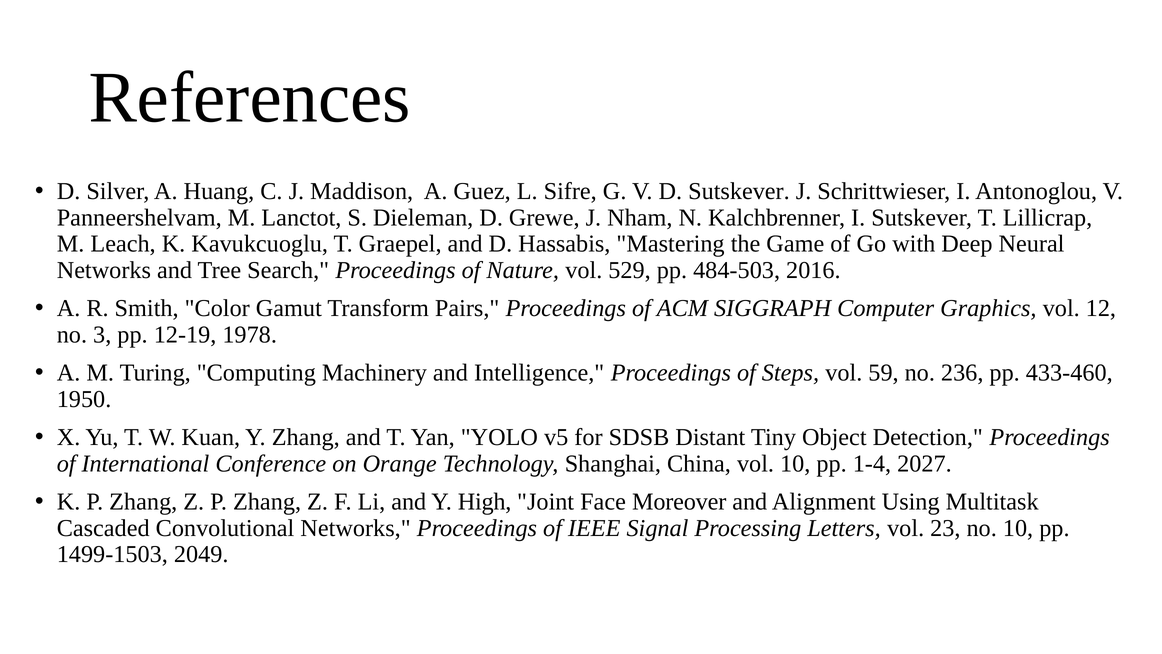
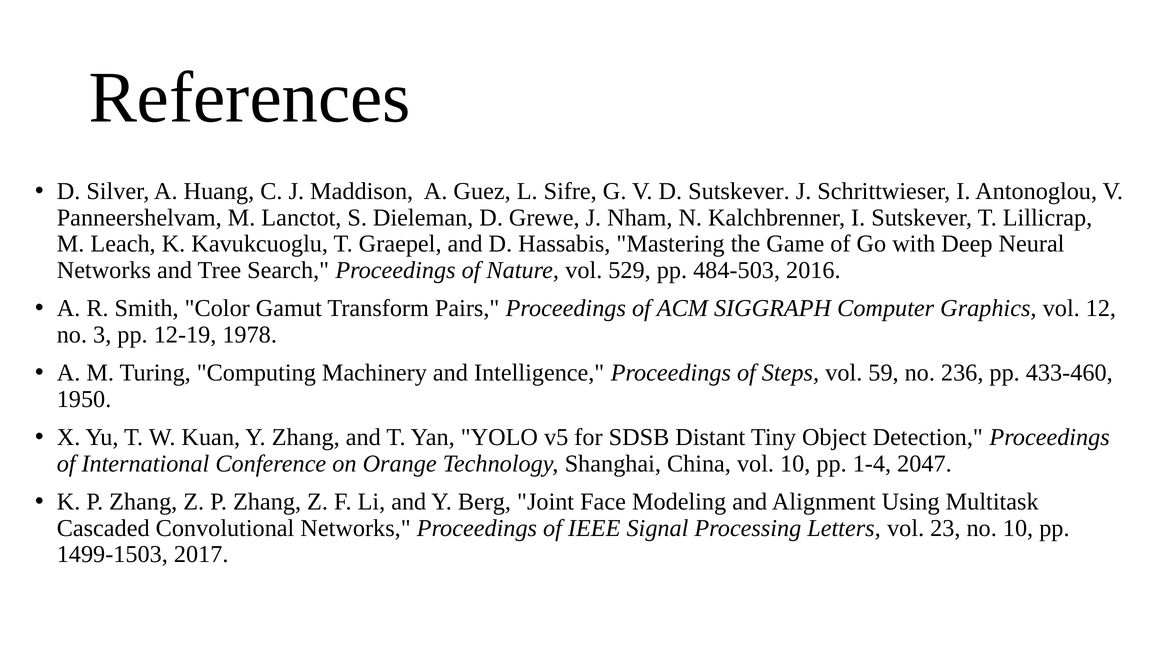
2027: 2027 -> 2047
High: High -> Berg
Moreover: Moreover -> Modeling
2049: 2049 -> 2017
